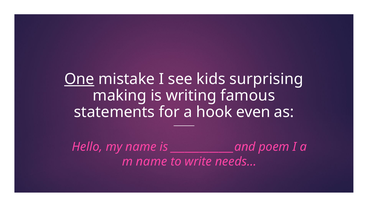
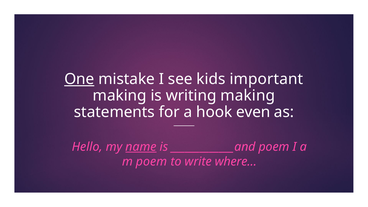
surprising: surprising -> important
writing famous: famous -> making
name at (141, 147) underline: none -> present
m name: name -> poem
needs…: needs… -> where…
